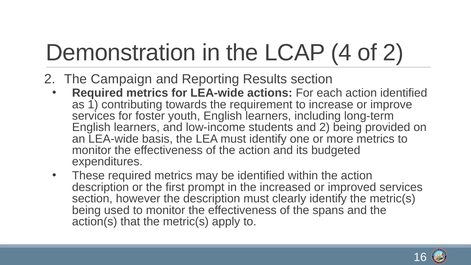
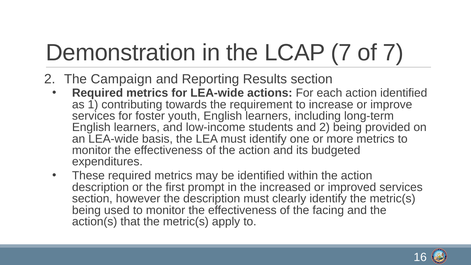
LCAP 4: 4 -> 7
of 2: 2 -> 7
spans: spans -> facing
